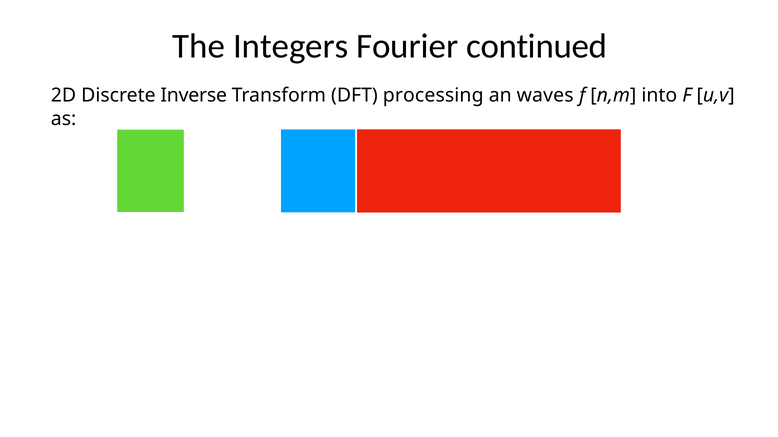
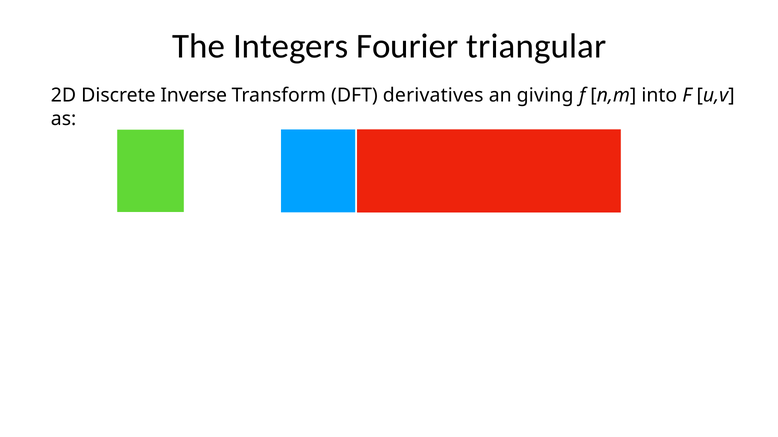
continued: continued -> triangular
processing: processing -> derivatives
waves: waves -> giving
